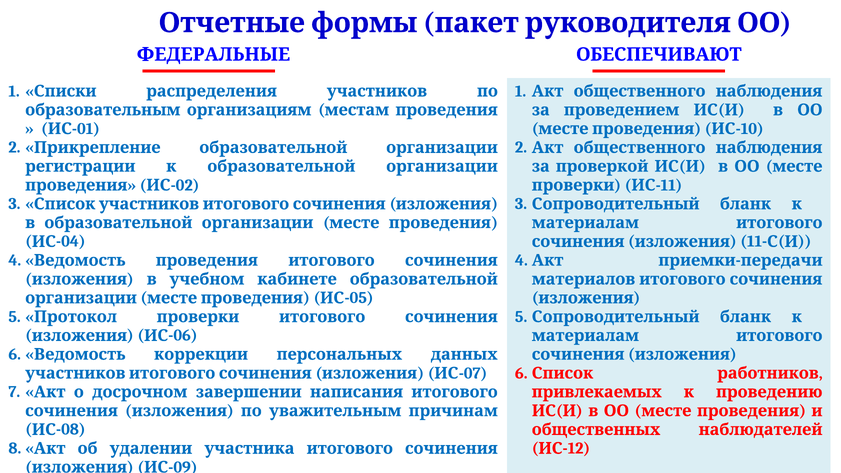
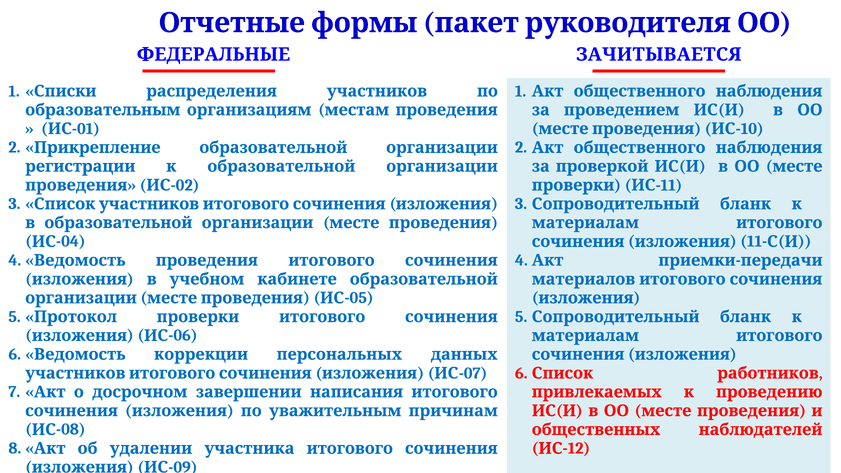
ОБЕСПЕЧИВАЮТ: ОБЕСПЕЧИВАЮТ -> ЗАЧИТЫВАЕТСЯ
